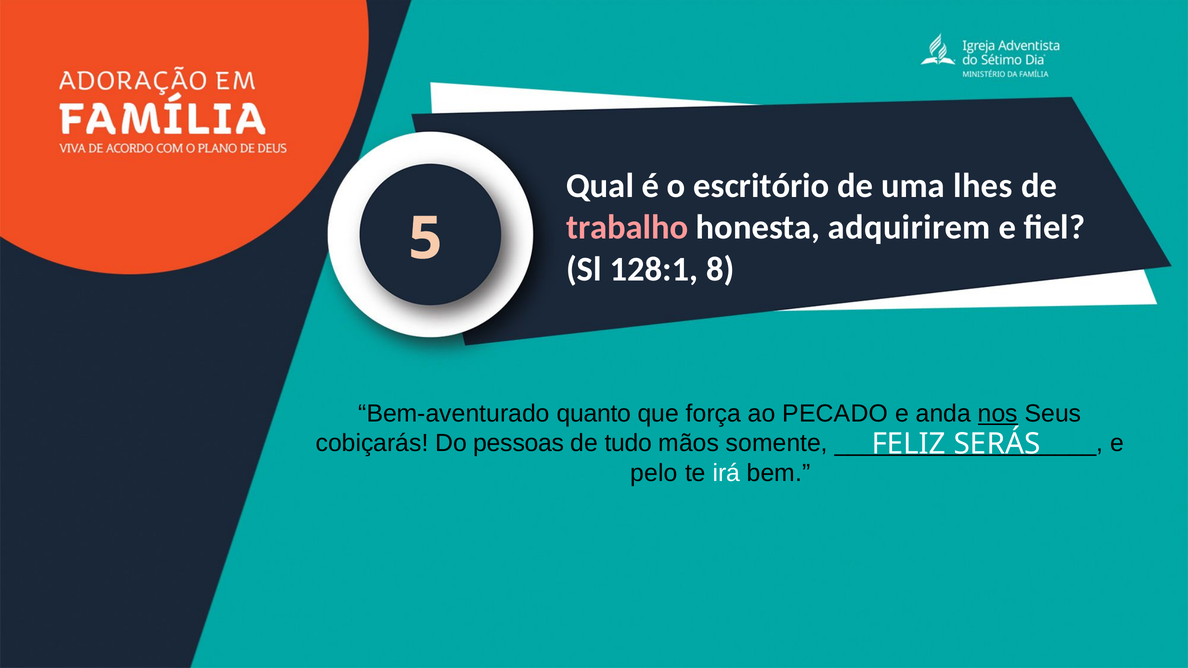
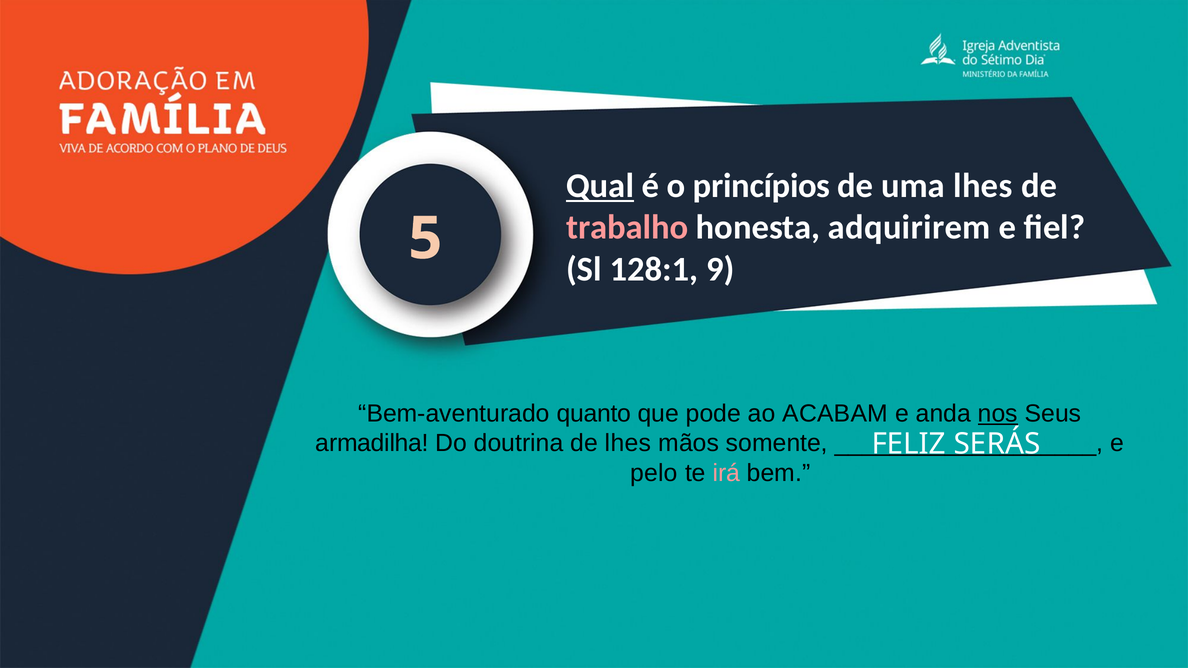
Qual underline: none -> present
escritório: escritório -> princípios
8: 8 -> 9
força: força -> pode
PECADO: PECADO -> ACABAM
cobiçarás: cobiçarás -> armadilha
pessoas: pessoas -> doutrina
de tudo: tudo -> lhes
irá colour: white -> pink
